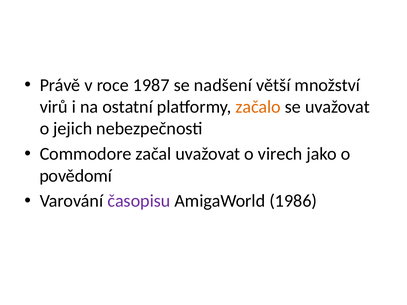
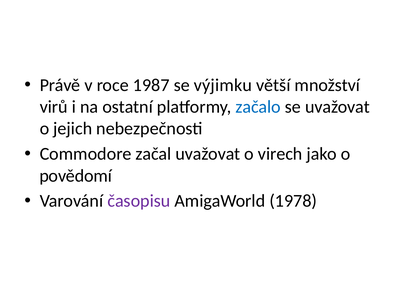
nadšení: nadšení -> výjimku
začalo colour: orange -> blue
1986: 1986 -> 1978
